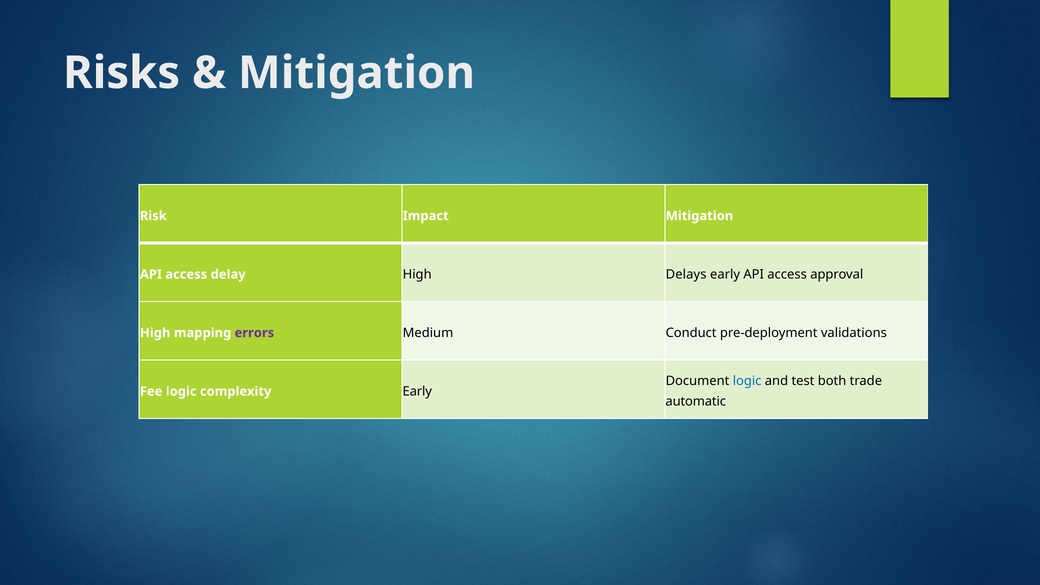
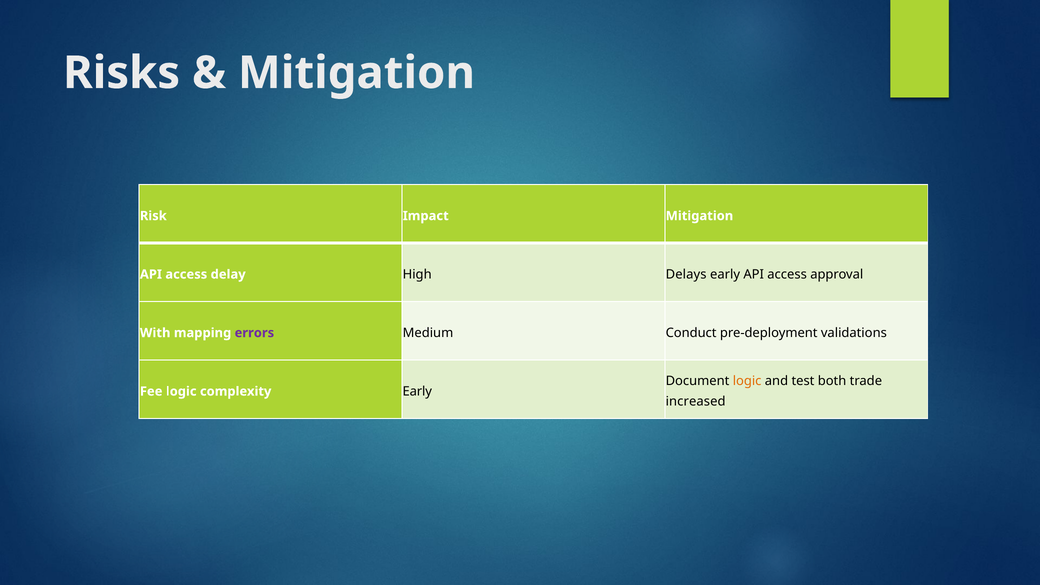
High at (155, 333): High -> With
logic at (747, 381) colour: blue -> orange
automatic: automatic -> increased
